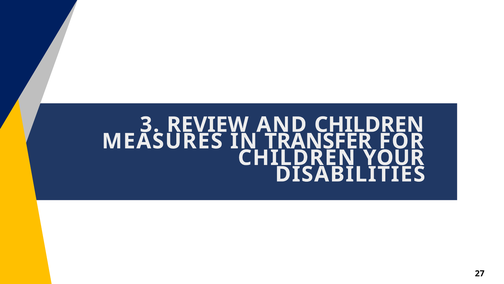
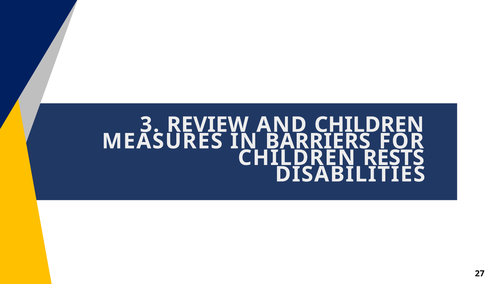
TRANSFER: TRANSFER -> BARRIERS
YOUR: YOUR -> RESTS
